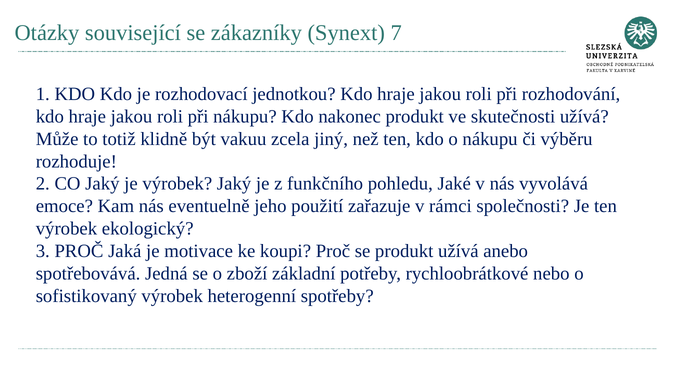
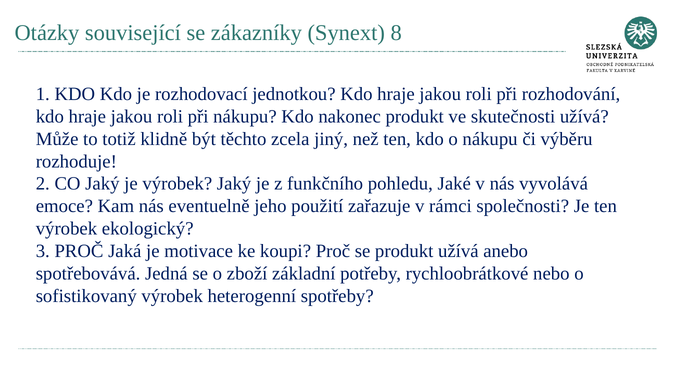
7: 7 -> 8
vakuu: vakuu -> těchto
